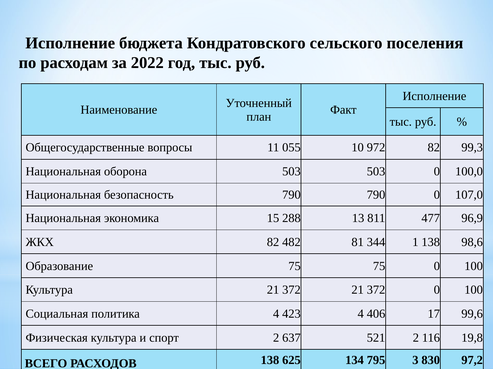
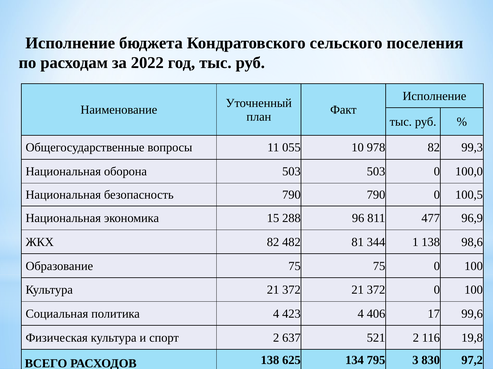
972: 972 -> 978
107,0: 107,0 -> 100,5
13: 13 -> 96
